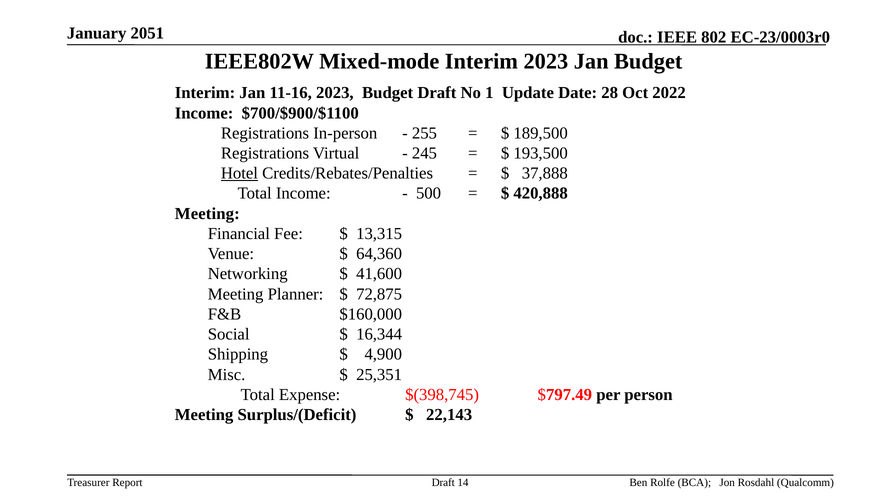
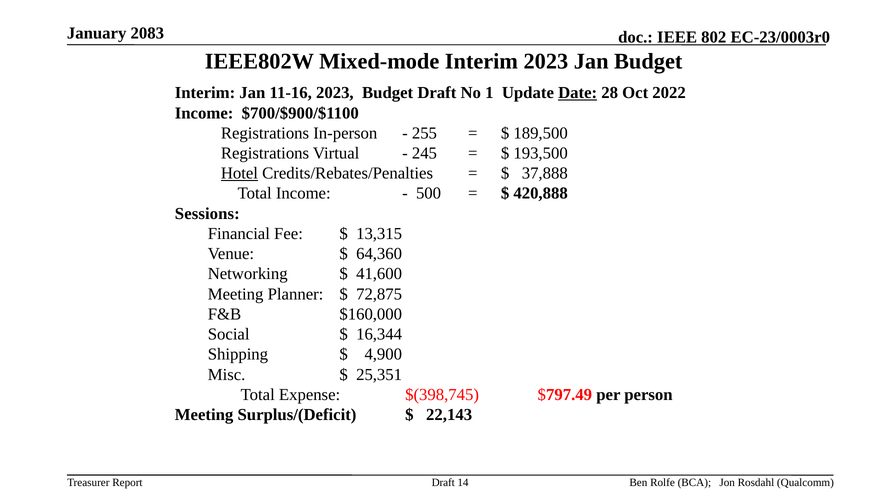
2051: 2051 -> 2083
Date underline: none -> present
Meeting at (207, 213): Meeting -> Sessions
